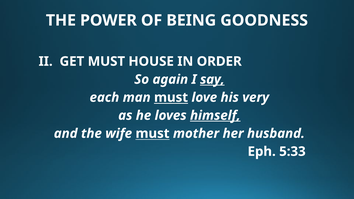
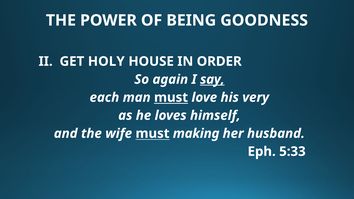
GET MUST: MUST -> HOLY
himself underline: present -> none
mother: mother -> making
